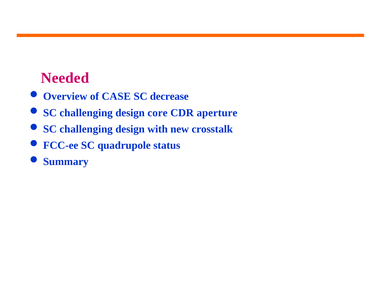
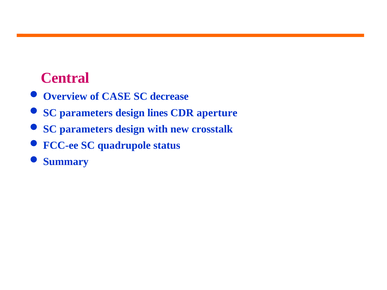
Needed: Needed -> Central
challenging at (86, 113): challenging -> parameters
core: core -> lines
challenging at (86, 129): challenging -> parameters
